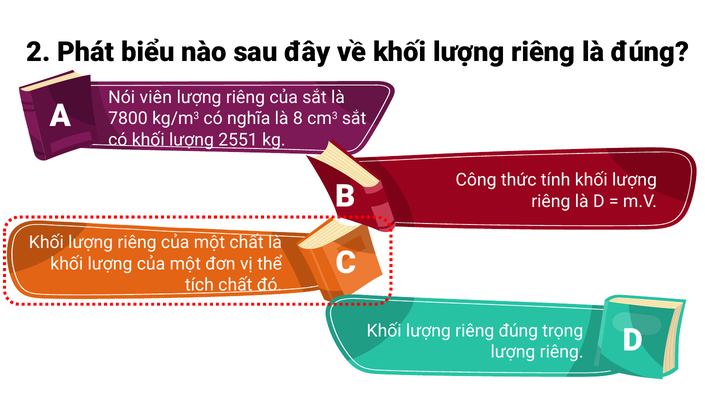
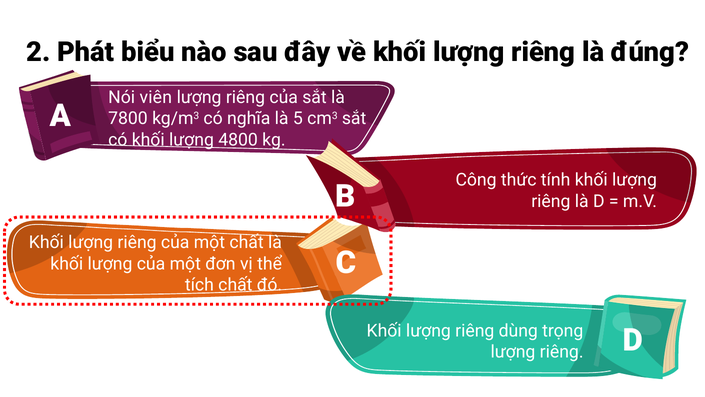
8: 8 -> 5
2551: 2551 -> 4800
riêng đúng: đúng -> dùng
